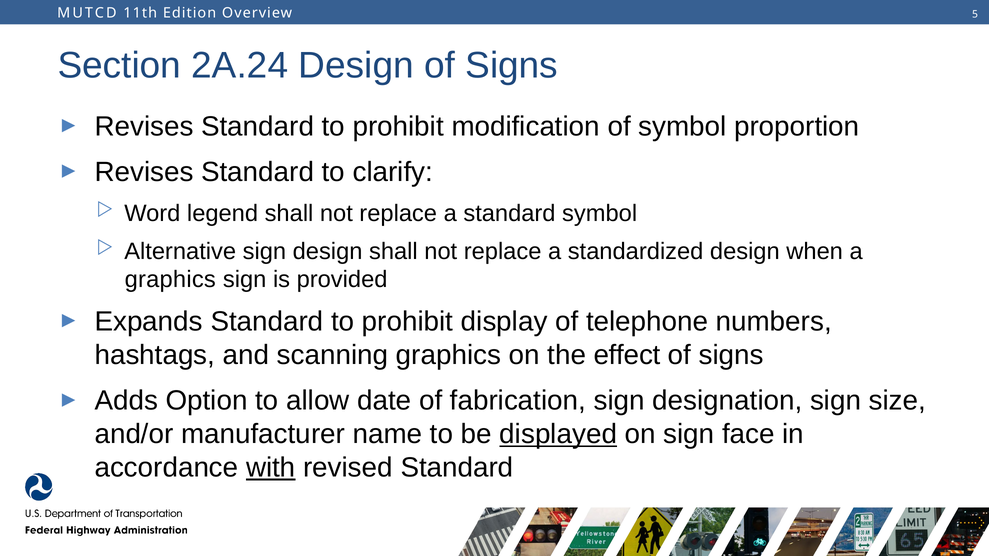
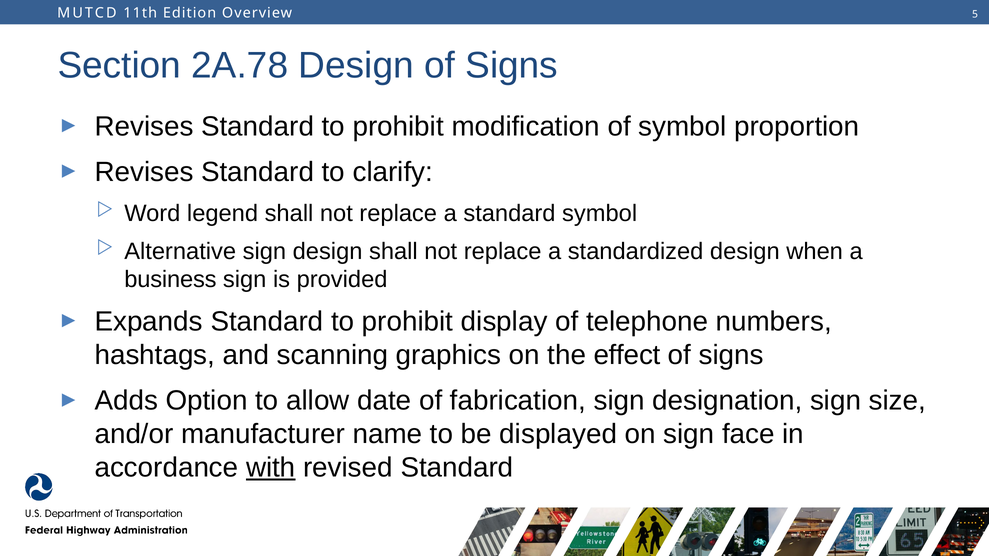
2A.24: 2A.24 -> 2A.78
graphics at (170, 280): graphics -> business
displayed underline: present -> none
